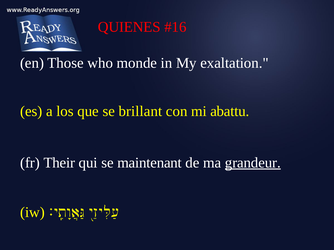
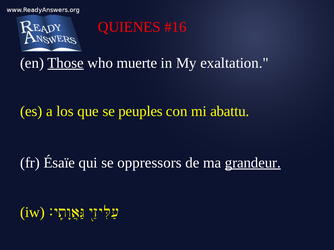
Those underline: none -> present
monde: monde -> muerte
brillant: brillant -> peuples
Their: Their -> Ésaïe
maintenant: maintenant -> oppressors
